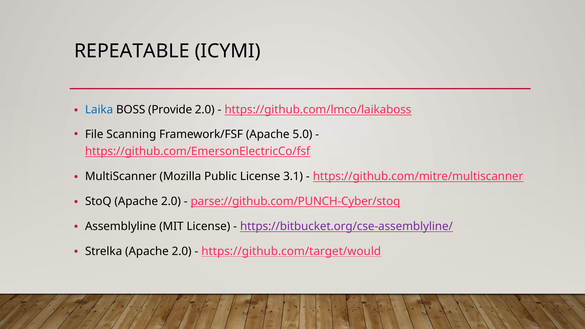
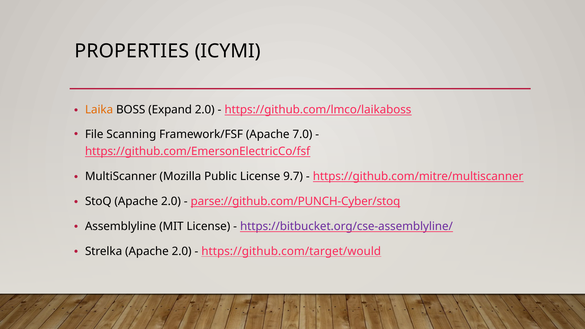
REPEATABLE: REPEATABLE -> PROPERTIES
Laika colour: blue -> orange
Provide: Provide -> Expand
5.0: 5.0 -> 7.0
3.1: 3.1 -> 9.7
